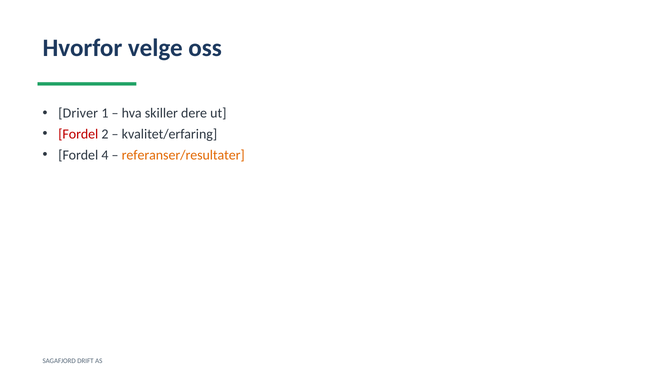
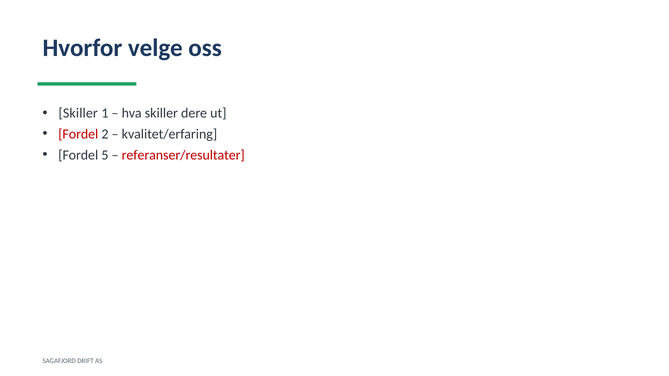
Driver at (78, 113): Driver -> Skiller
4: 4 -> 5
referanser/resultater colour: orange -> red
